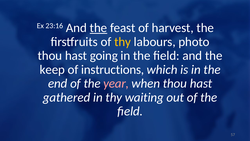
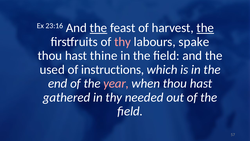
the at (205, 28) underline: none -> present
thy at (123, 42) colour: yellow -> pink
photo: photo -> spake
going: going -> thine
keep: keep -> used
waiting: waiting -> needed
